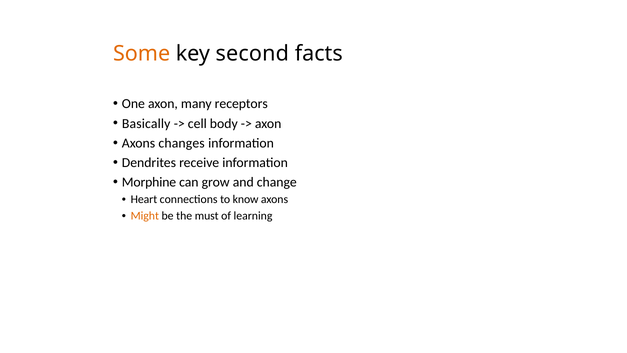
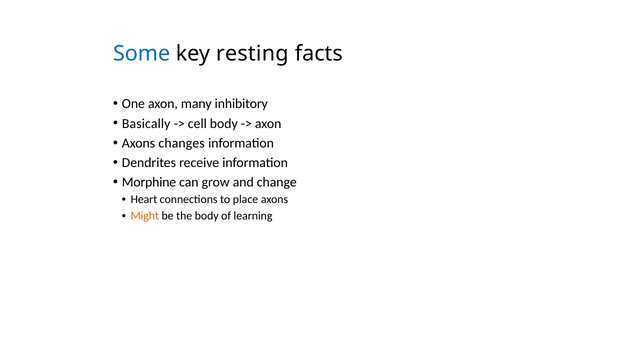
Some colour: orange -> blue
second: second -> resting
receptors: receptors -> inhibitory
know: know -> place
the must: must -> body
